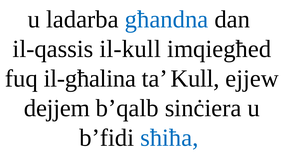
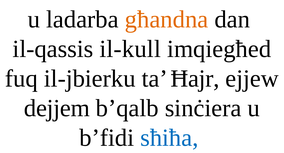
għandna colour: blue -> orange
il-għalina: il-għalina -> il-jbierku
Kull: Kull -> Ħajr
